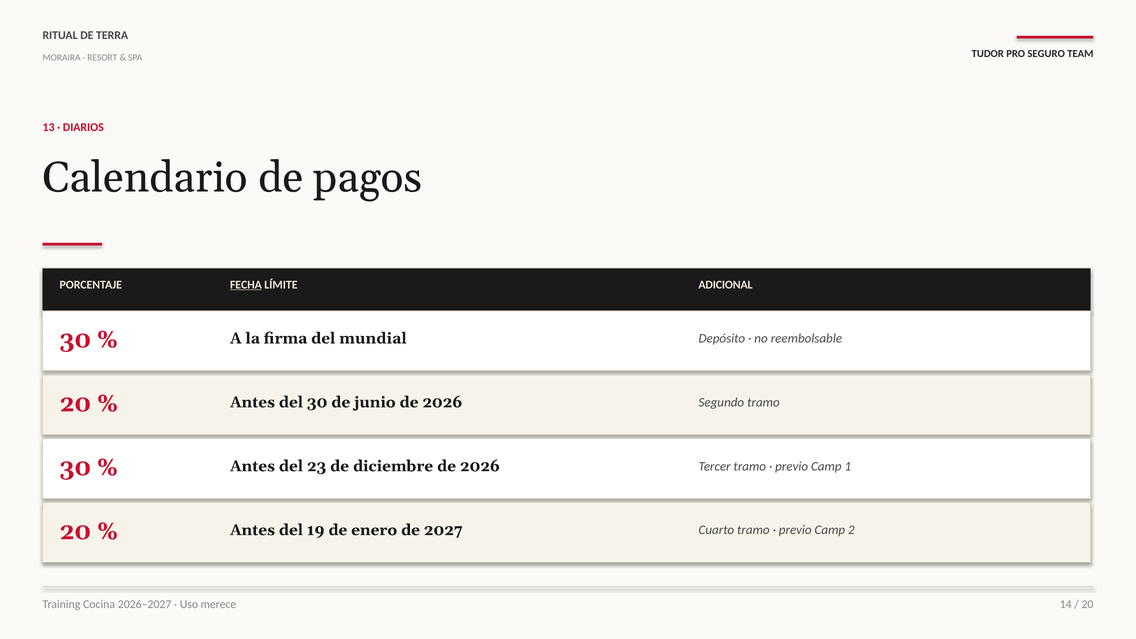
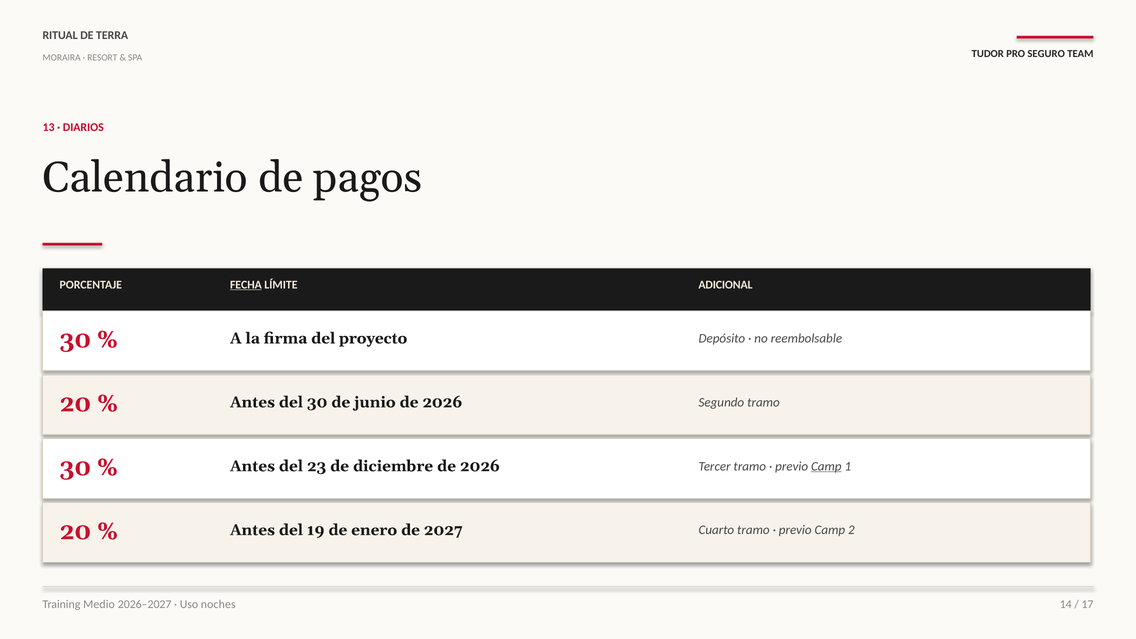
mundial: mundial -> proyecto
Camp at (826, 466) underline: none -> present
Cocina: Cocina -> Medio
merece: merece -> noches
20 at (1087, 604): 20 -> 17
